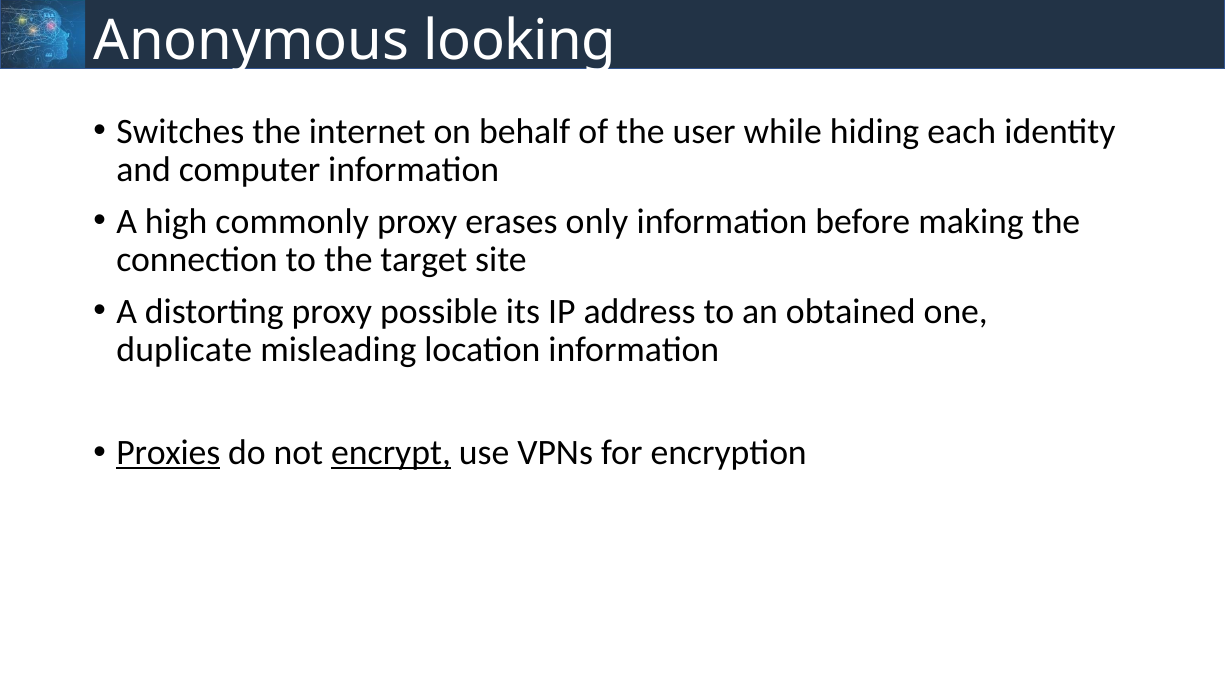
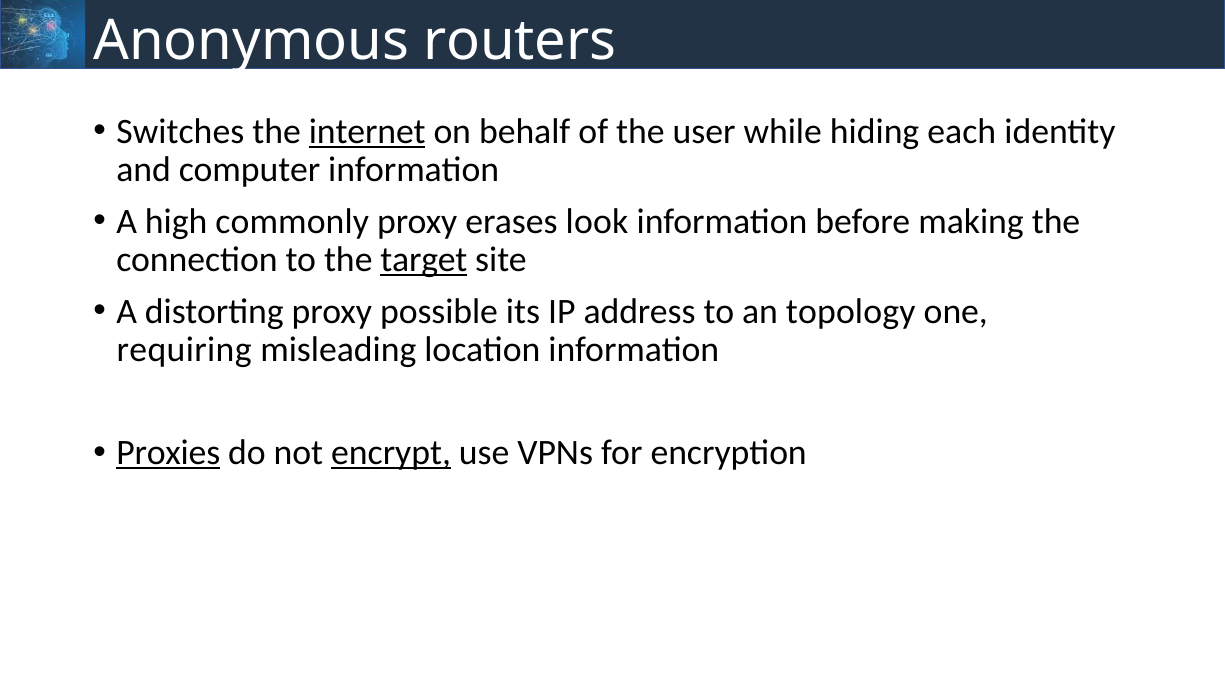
looking: looking -> routers
internet underline: none -> present
only: only -> look
target underline: none -> present
obtained: obtained -> topology
duplicate: duplicate -> requiring
